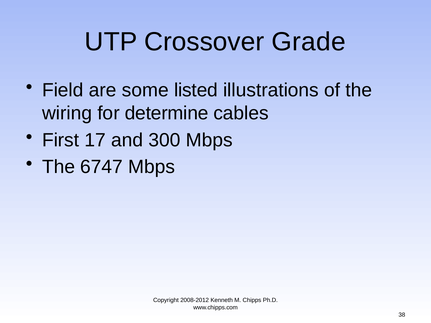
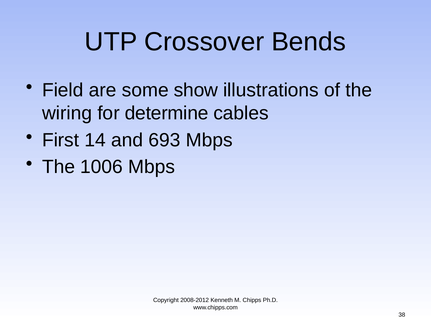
Grade: Grade -> Bends
listed: listed -> show
17: 17 -> 14
300: 300 -> 693
6747: 6747 -> 1006
